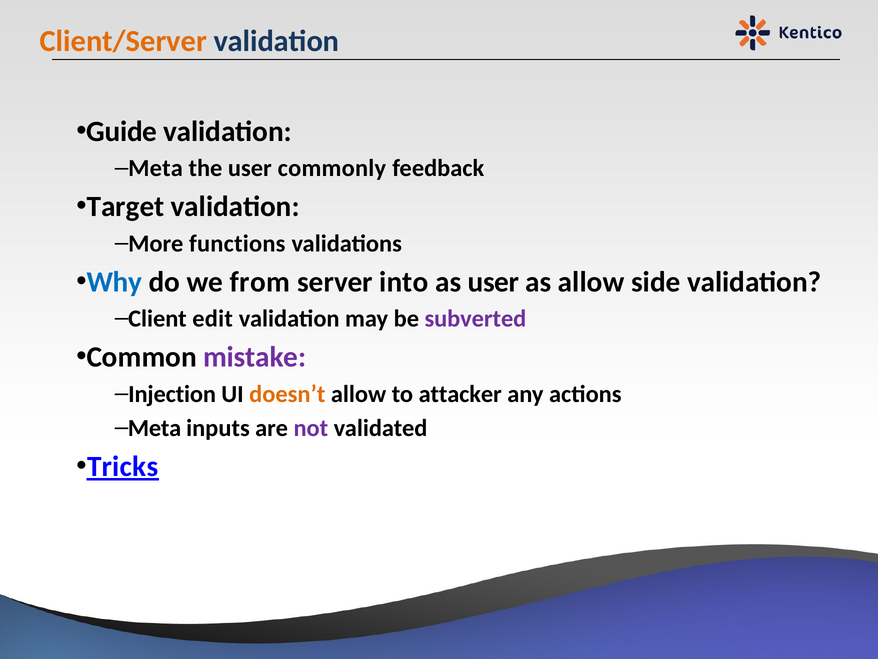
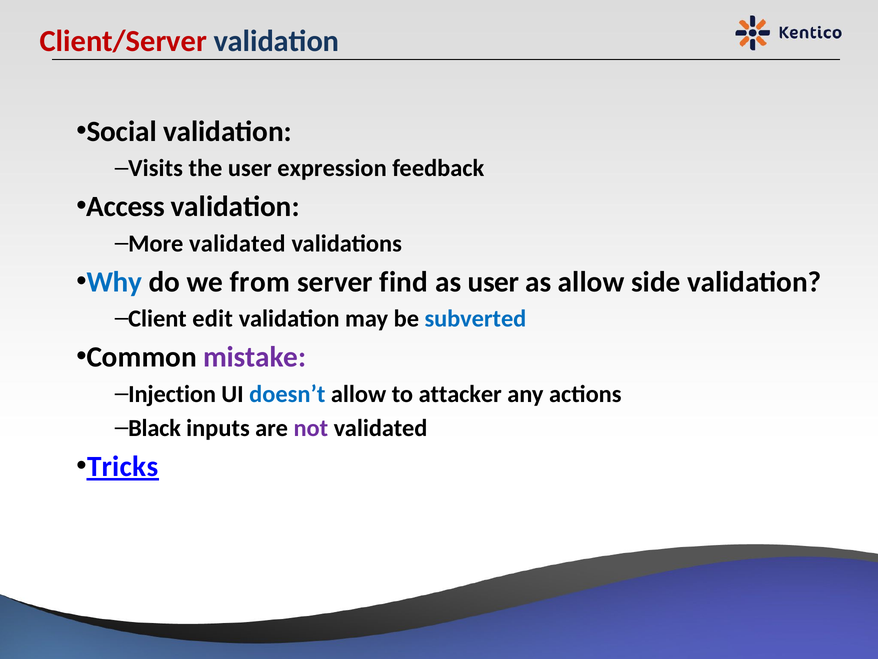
Client/Server colour: orange -> red
Guide: Guide -> Social
Meta at (155, 168): Meta -> Visits
commonly: commonly -> expression
Target: Target -> Access
More functions: functions -> validated
into: into -> find
subverted colour: purple -> blue
doesn’t colour: orange -> blue
Meta at (155, 428): Meta -> Black
